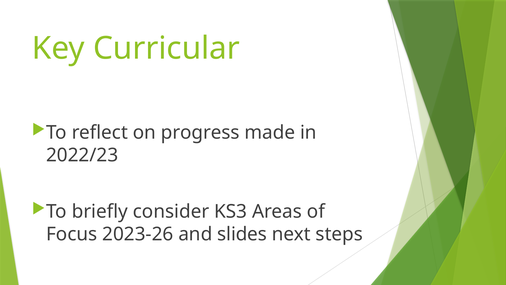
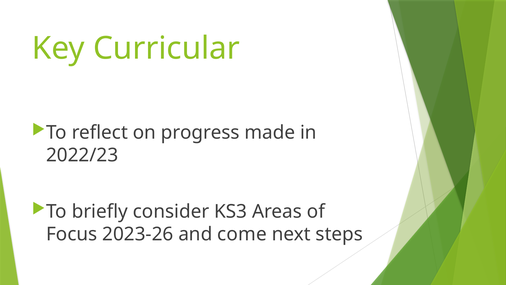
slides: slides -> come
